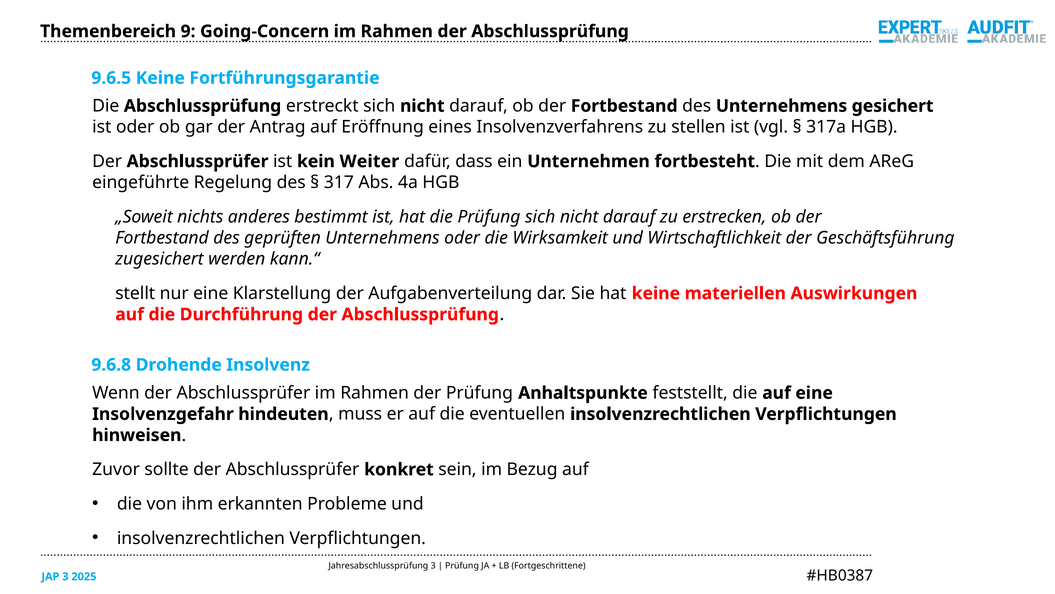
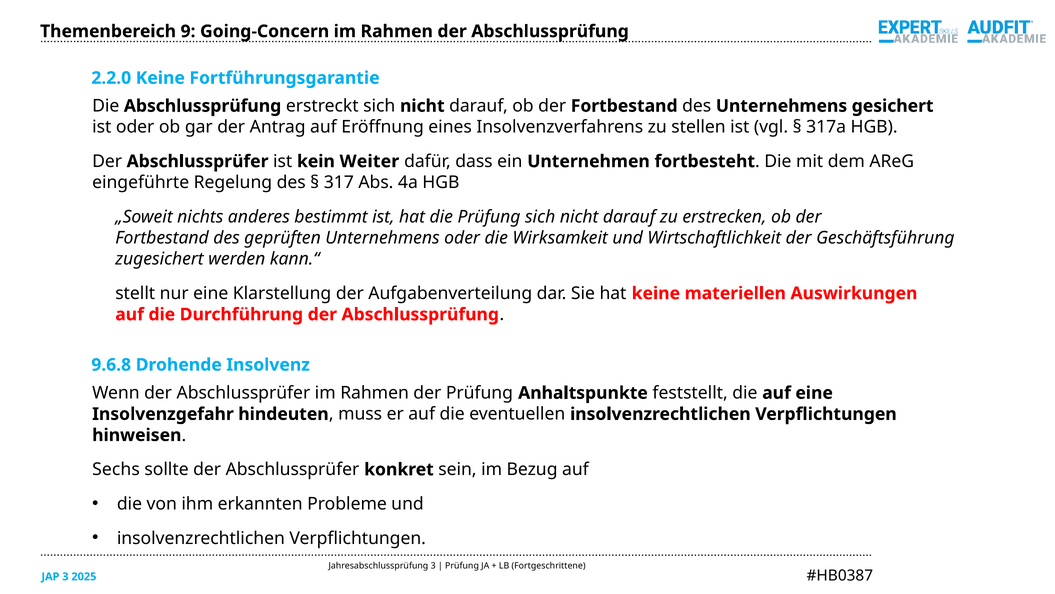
9.6.5: 9.6.5 -> 2.2.0
Zuvor: Zuvor -> Sechs
